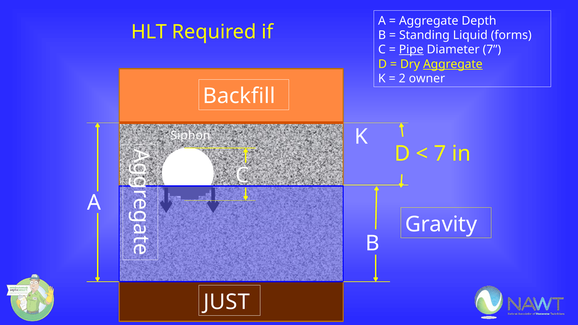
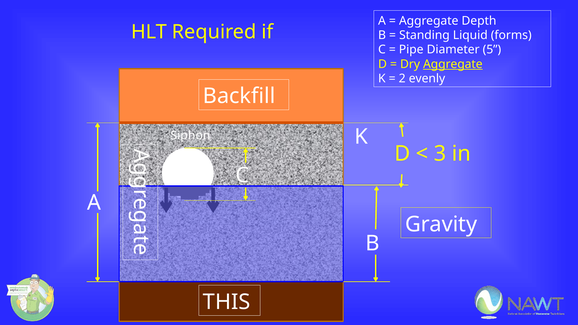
Pipe underline: present -> none
Diameter 7: 7 -> 5
owner: owner -> evenly
7 at (440, 154): 7 -> 3
JUST: JUST -> THIS
